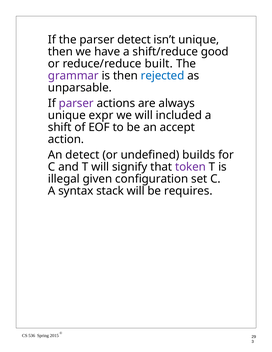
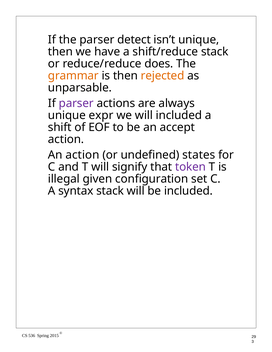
shift/reduce good: good -> stack
built: built -> does
grammar colour: purple -> orange
rejected colour: blue -> orange
An detect: detect -> action
builds: builds -> states
be requires: requires -> included
